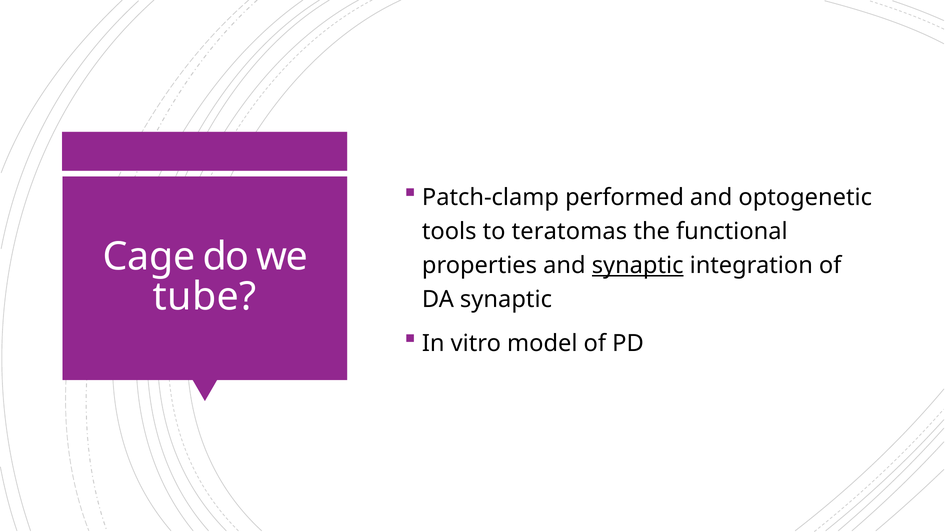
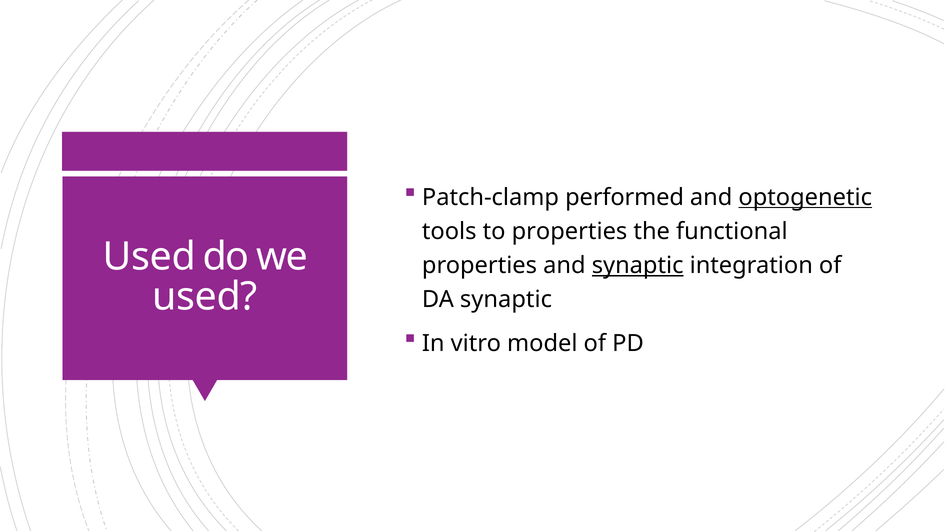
optogenetic underline: none -> present
to teratomas: teratomas -> properties
Cage at (149, 257): Cage -> Used
tube at (205, 297): tube -> used
